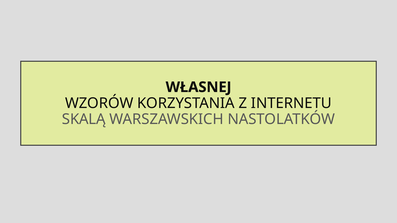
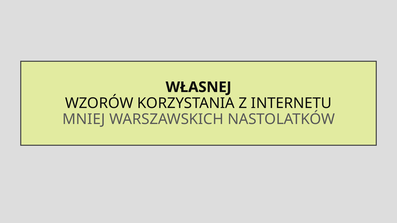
SKALĄ: SKALĄ -> MNIEJ
